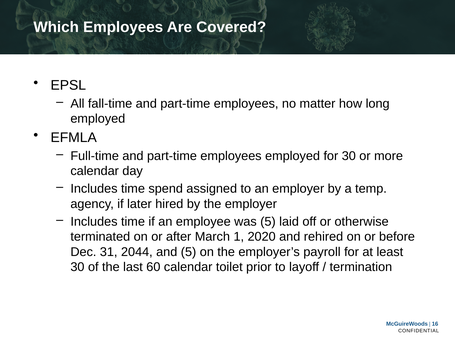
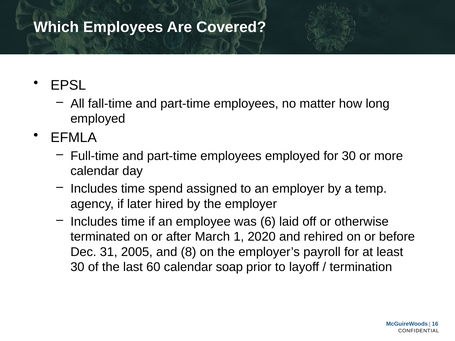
was 5: 5 -> 6
2044: 2044 -> 2005
and 5: 5 -> 8
toilet: toilet -> soap
